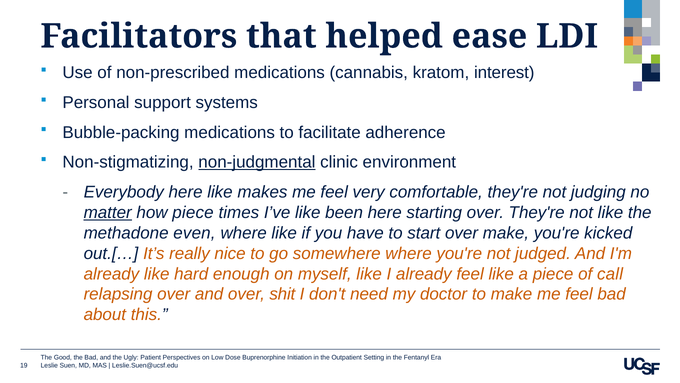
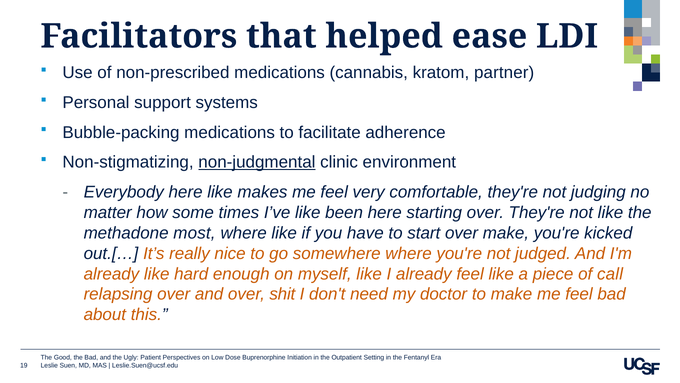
interest: interest -> partner
matter underline: present -> none
how piece: piece -> some
even: even -> most
